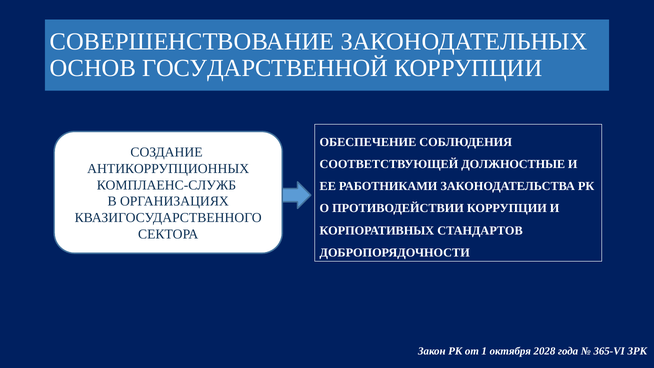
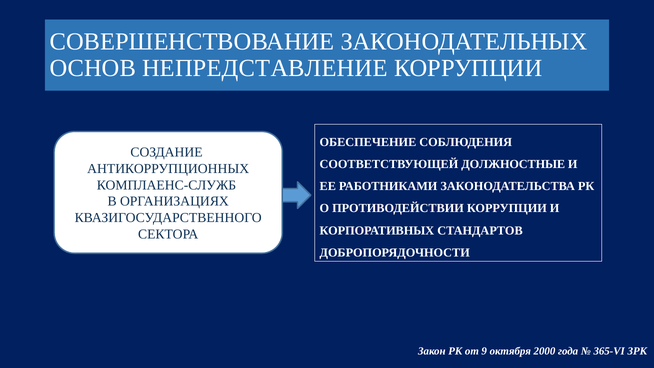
ГОСУДАРСТВЕННОЙ: ГОСУДАРСТВЕННОЙ -> НЕПРЕДСТАВЛЕНИЕ
1: 1 -> 9
2028: 2028 -> 2000
